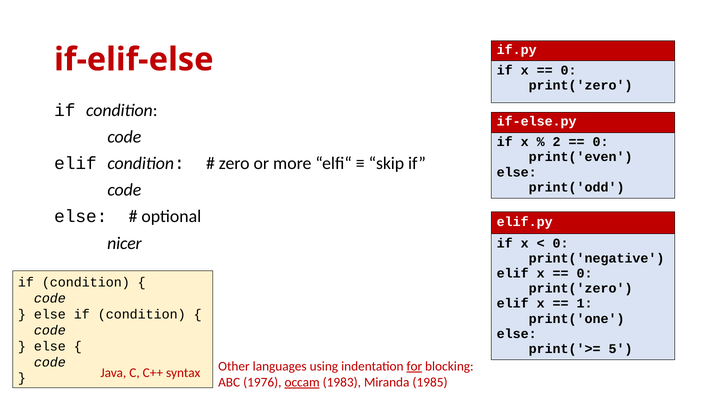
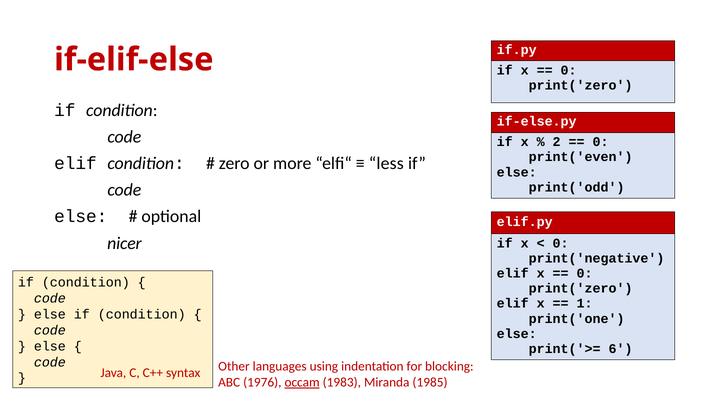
skip: skip -> less
5: 5 -> 6
for underline: present -> none
